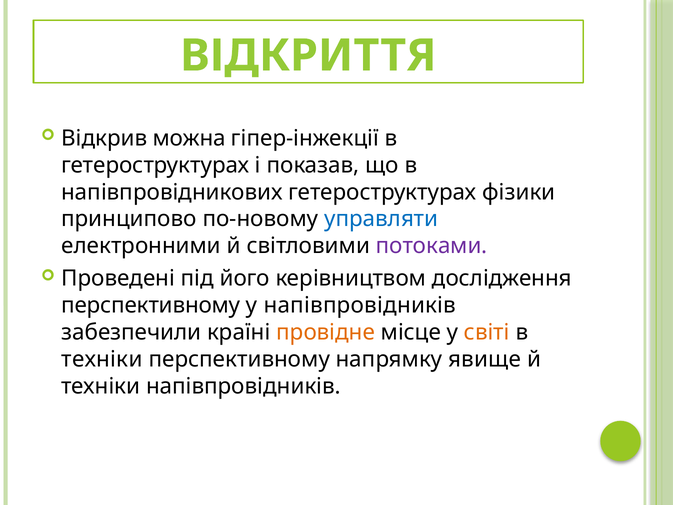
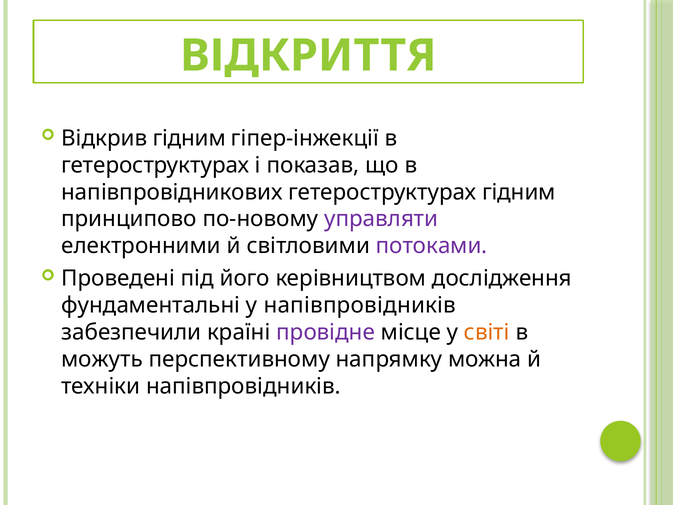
Відкрив можна: можна -> гідним
гетероструктурах фізики: фізики -> гідним
управляти colour: blue -> purple
перспективному at (151, 305): перспективному -> фундаментальні
провідне colour: orange -> purple
техніки at (102, 359): техніки -> можуть
явище: явище -> можна
